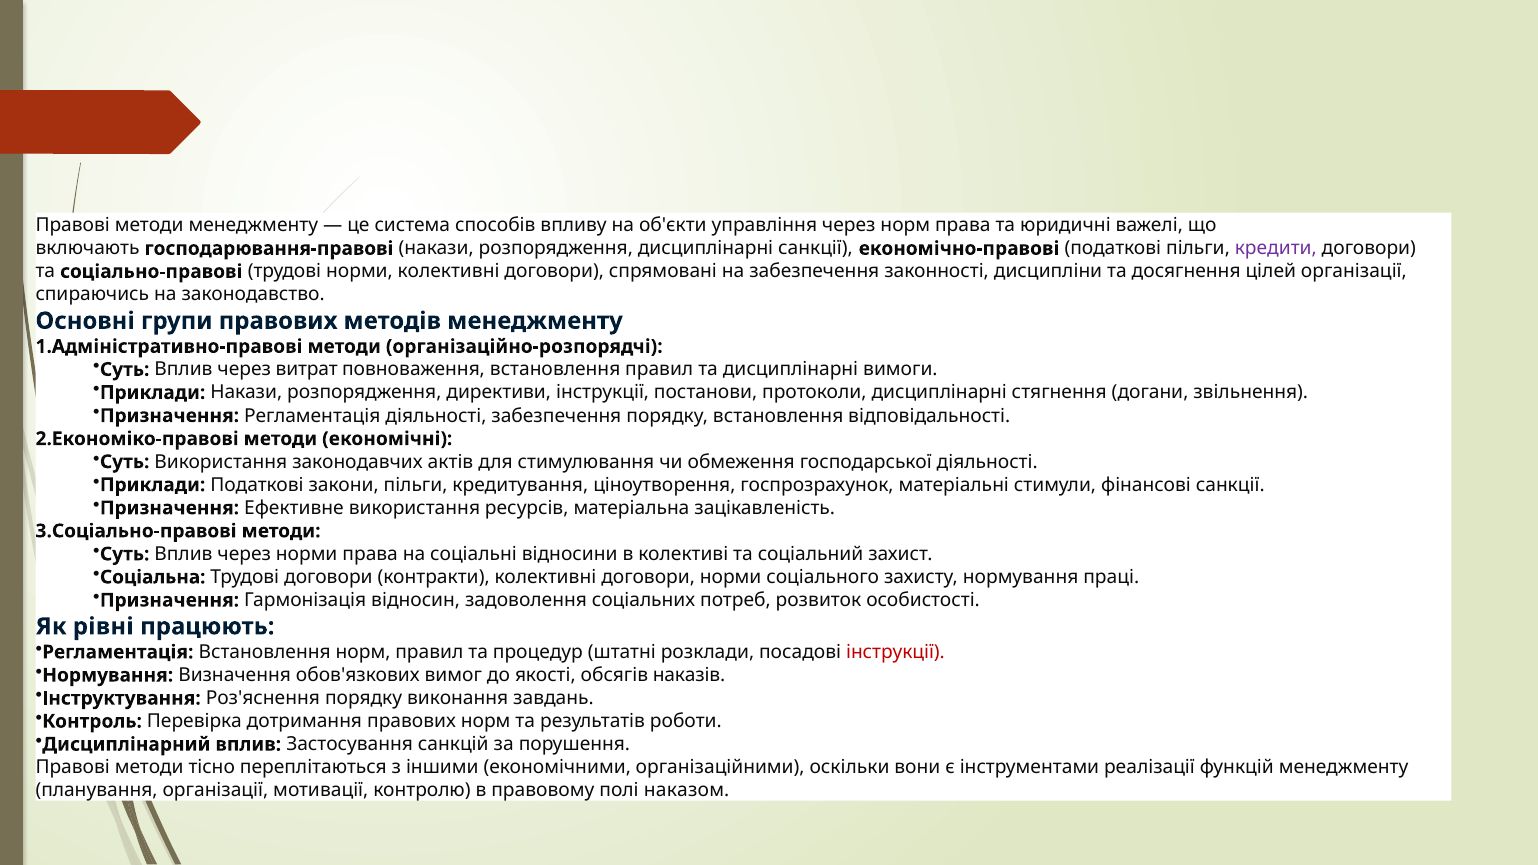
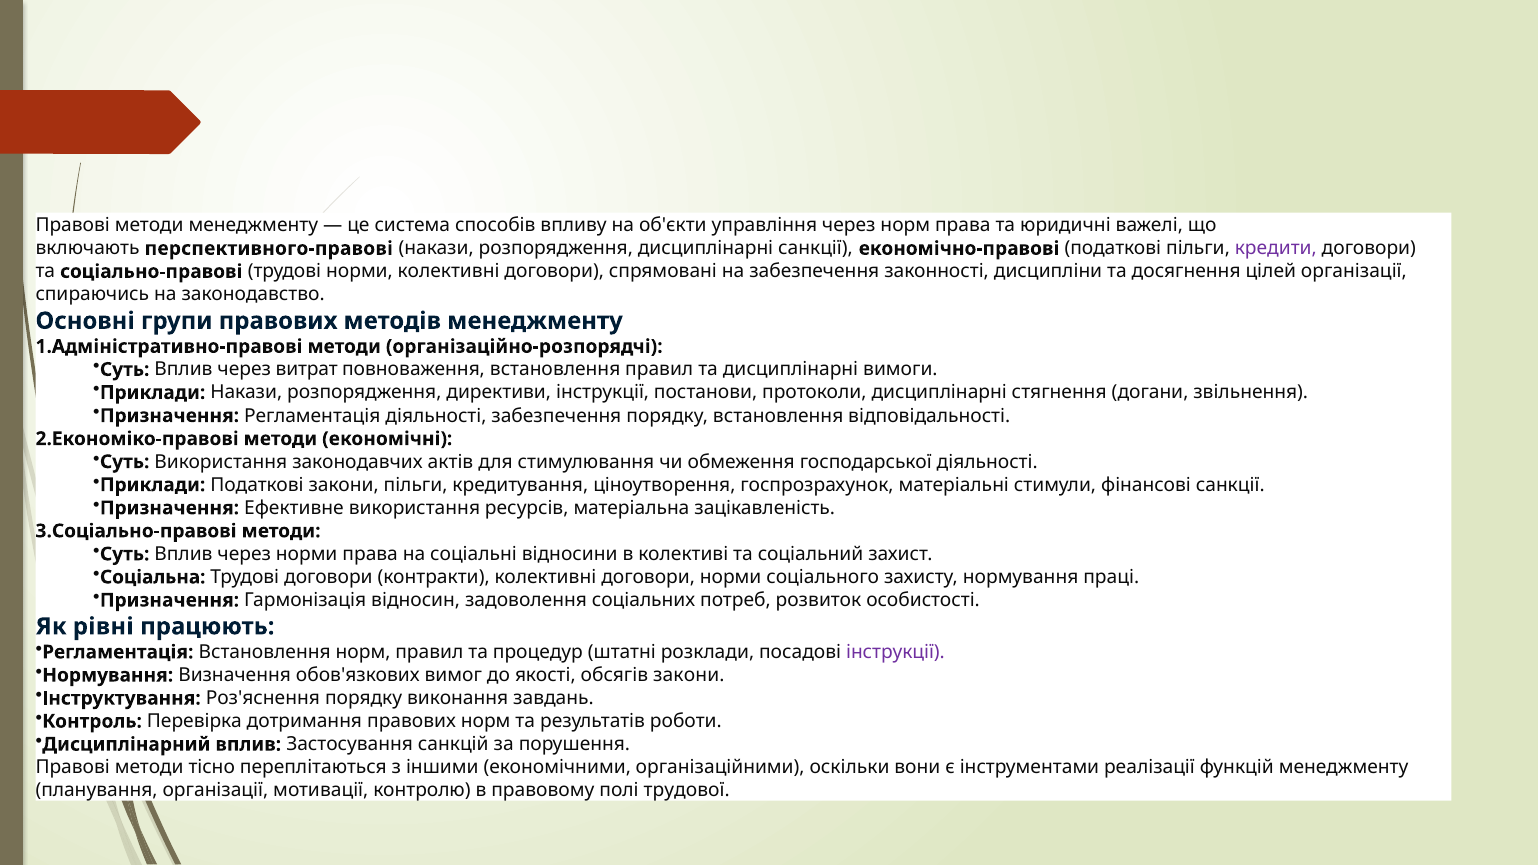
господарювання-правові: господарювання-правові -> перспективного-правові
інструкції at (895, 652) colour: red -> purple
обсягів наказів: наказів -> закони
наказом: наказом -> трудової
